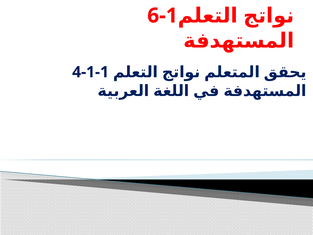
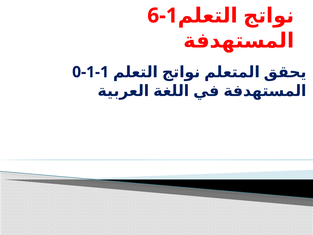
4-1-1: 4-1-1 -> 0-1-1
